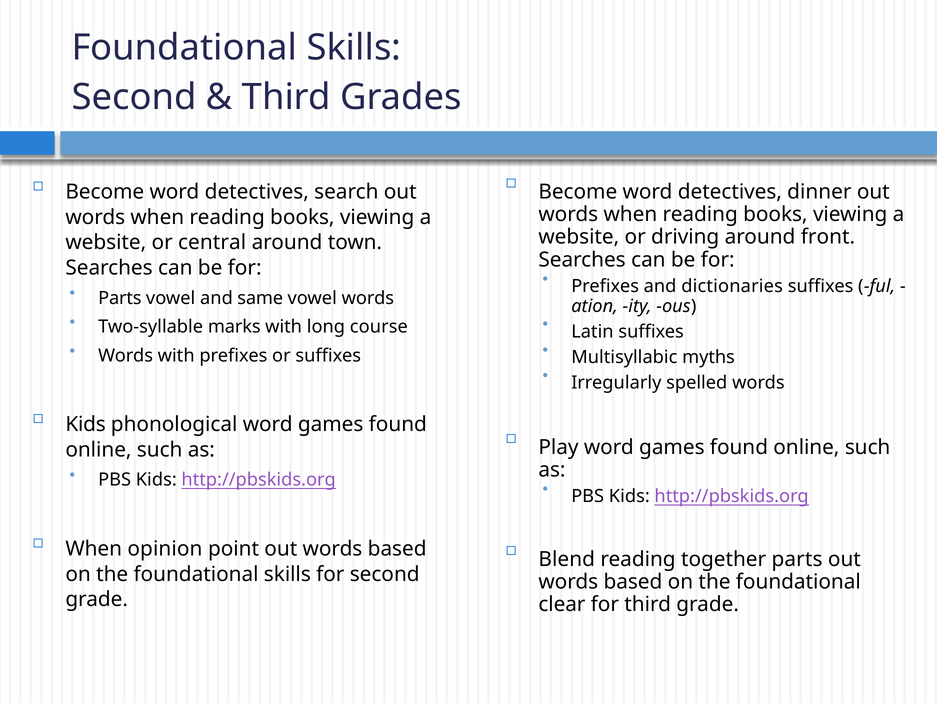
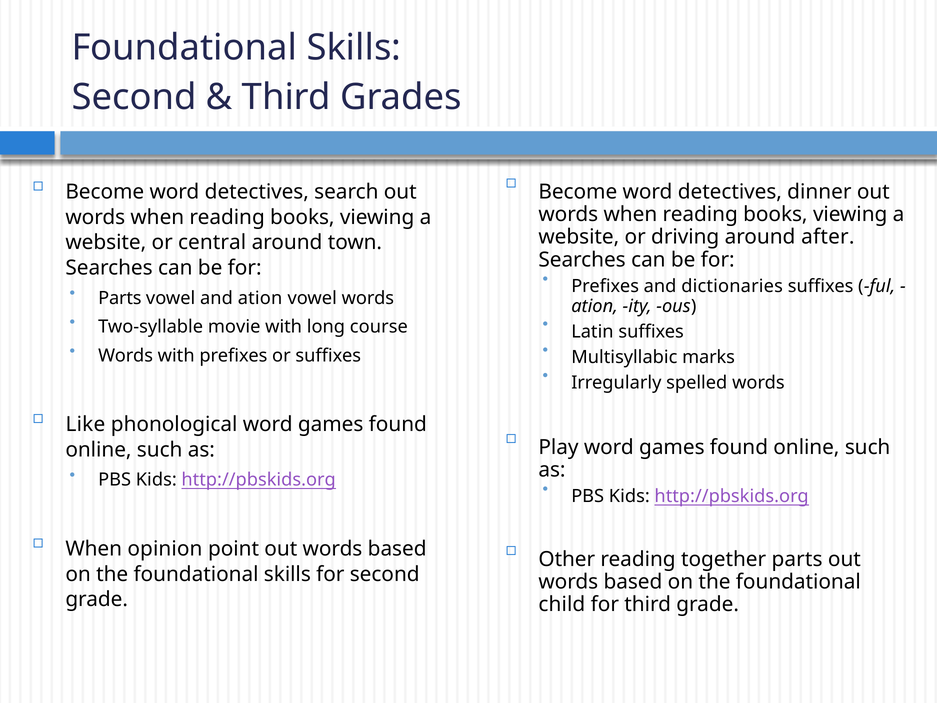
front: front -> after
and same: same -> ation
marks: marks -> movie
myths: myths -> marks
Kids at (86, 424): Kids -> Like
Blend: Blend -> Other
clear: clear -> child
